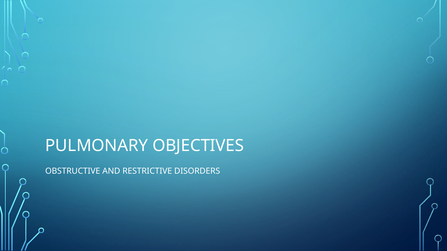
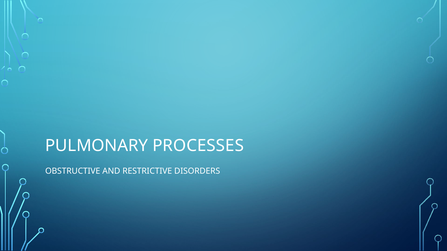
OBJECTIVES: OBJECTIVES -> PROCESSES
